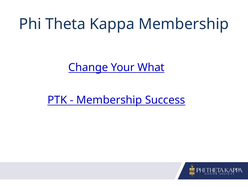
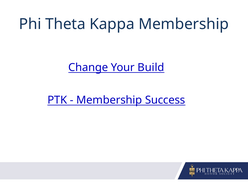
What: What -> Build
